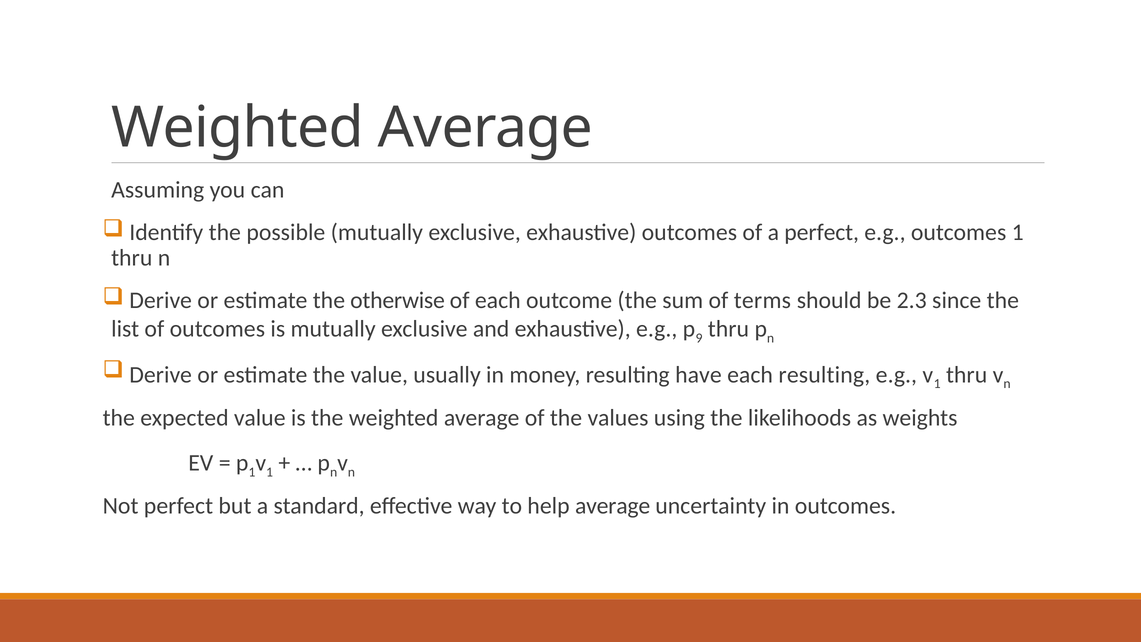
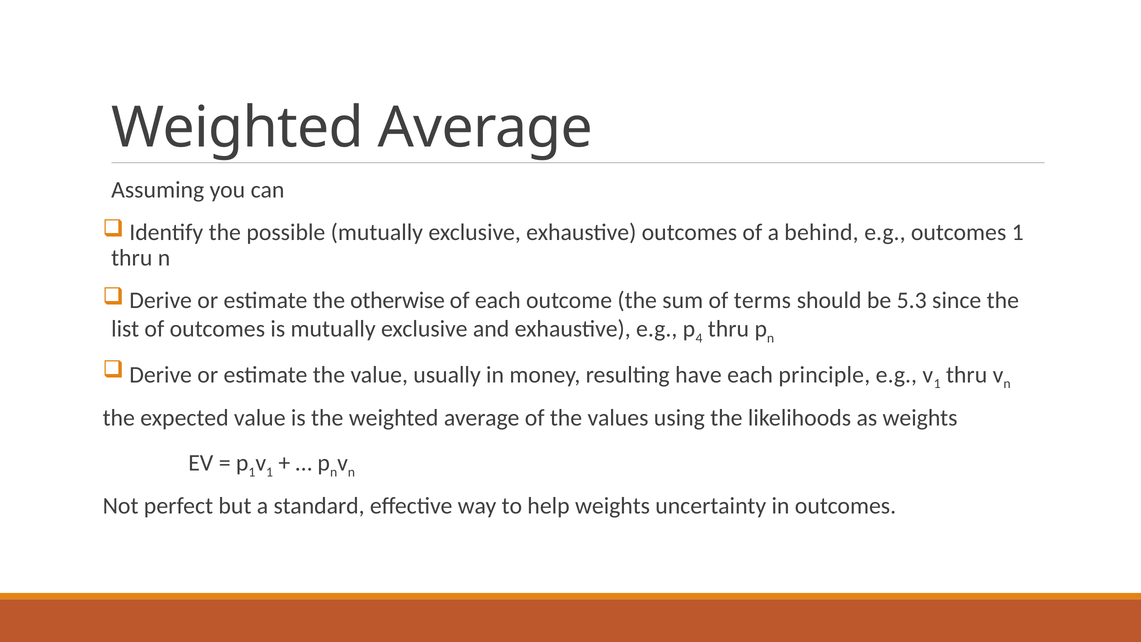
a perfect: perfect -> behind
2.3: 2.3 -> 5.3
9: 9 -> 4
each resulting: resulting -> principle
help average: average -> weights
